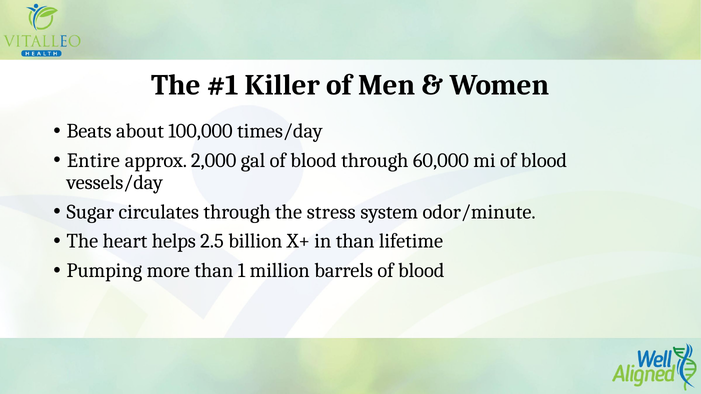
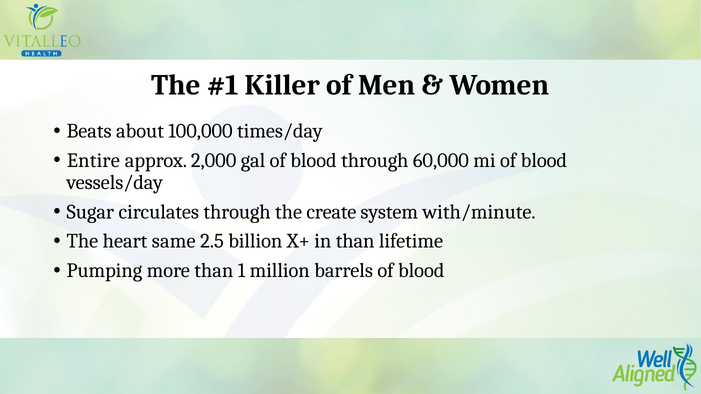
stress: stress -> create
odor/minute: odor/minute -> with/minute
helps: helps -> same
